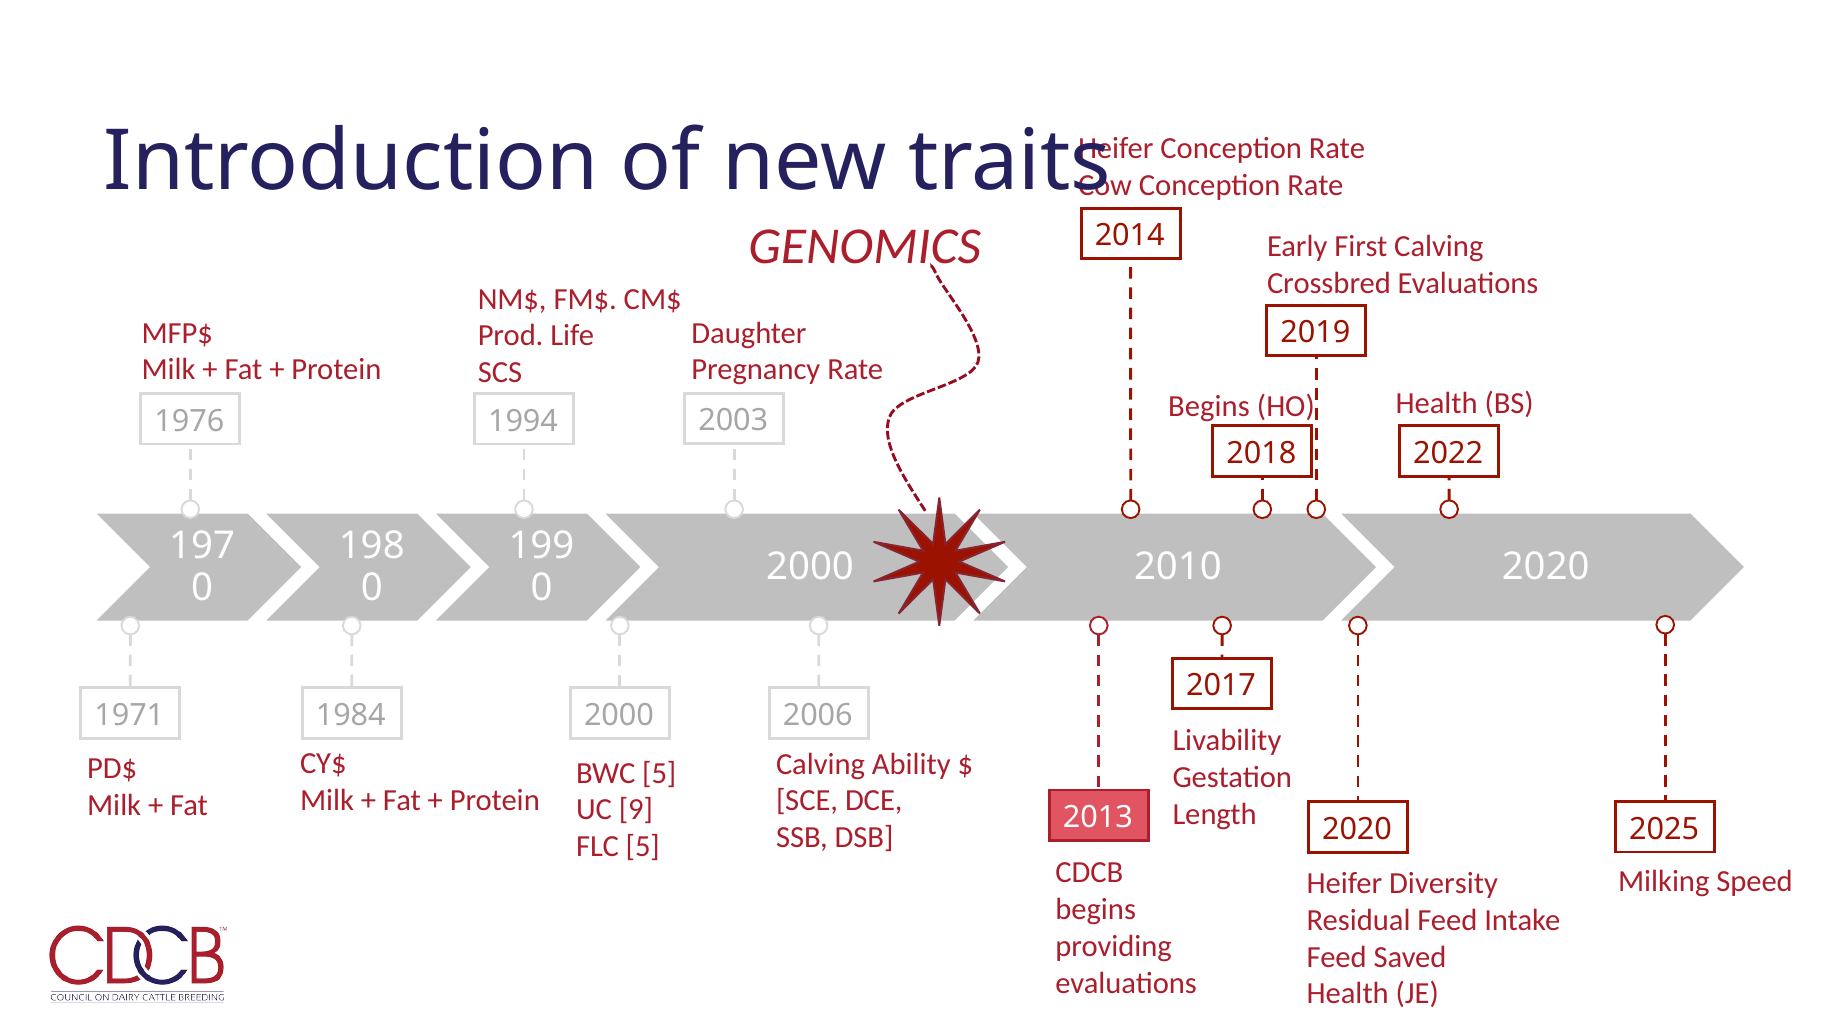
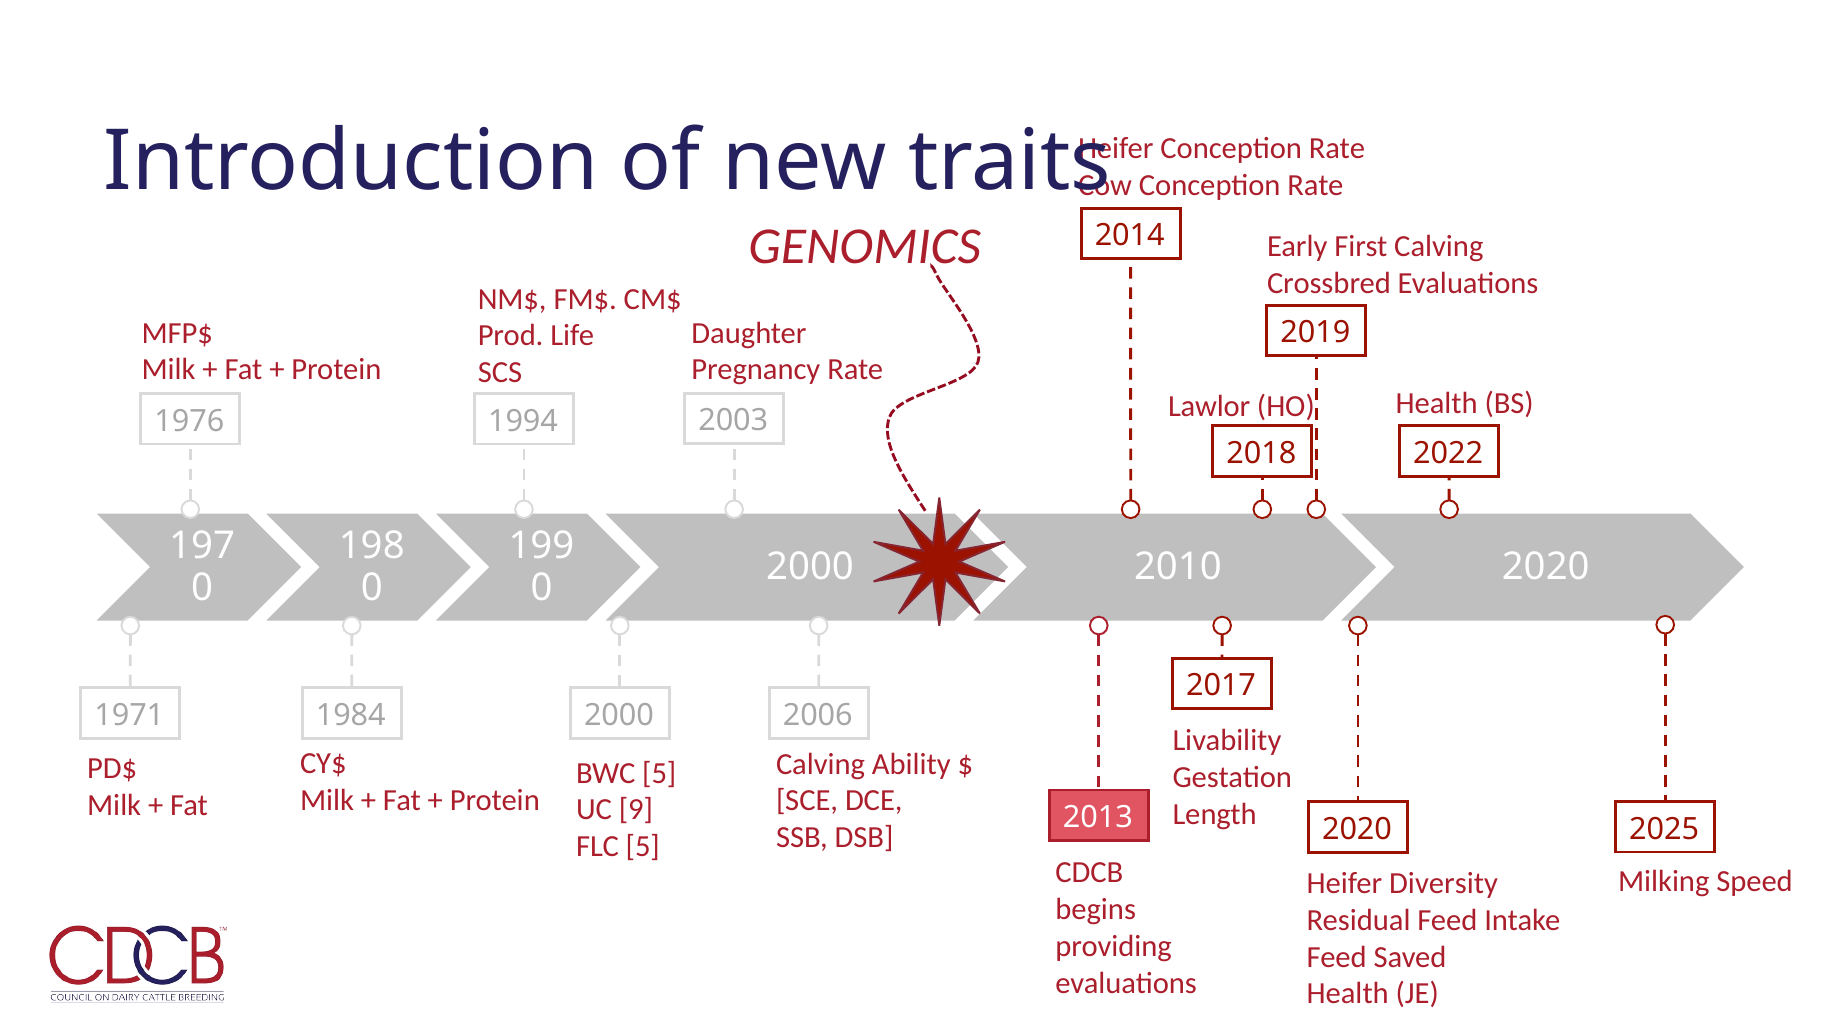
Begins at (1209, 406): Begins -> Lawlor
